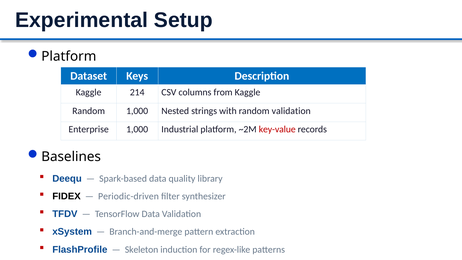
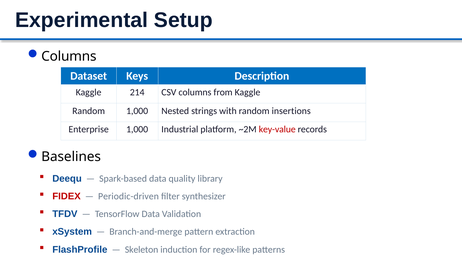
Platform at (69, 56): Platform -> Columns
random validation: validation -> insertions
FIDEX colour: black -> red
